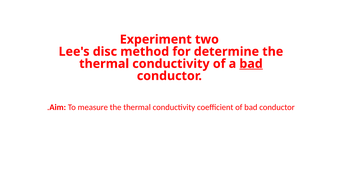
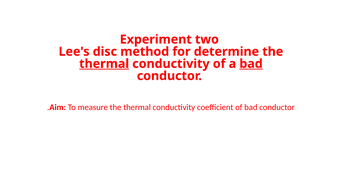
thermal at (104, 64) underline: none -> present
